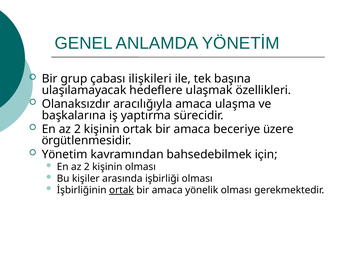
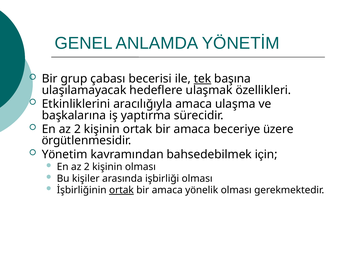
ilişkileri: ilişkileri -> becerisi
tek underline: none -> present
Olanaksızdır: Olanaksızdır -> Etkinliklerini
